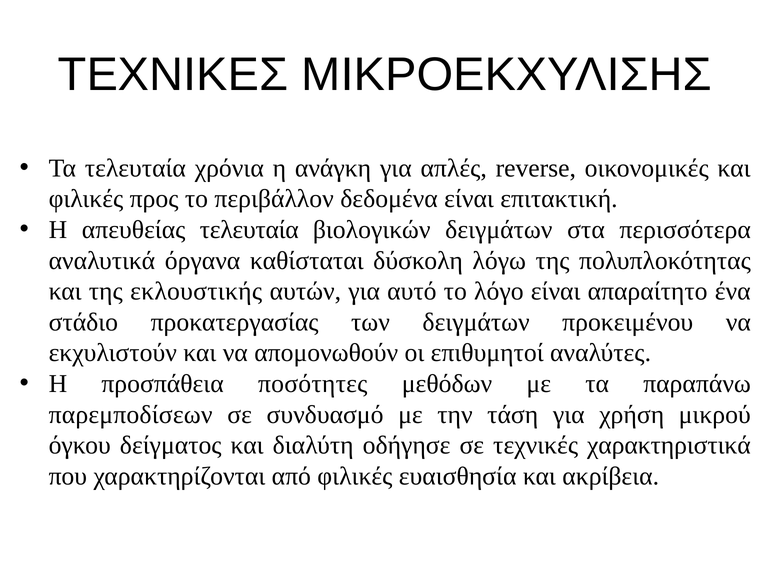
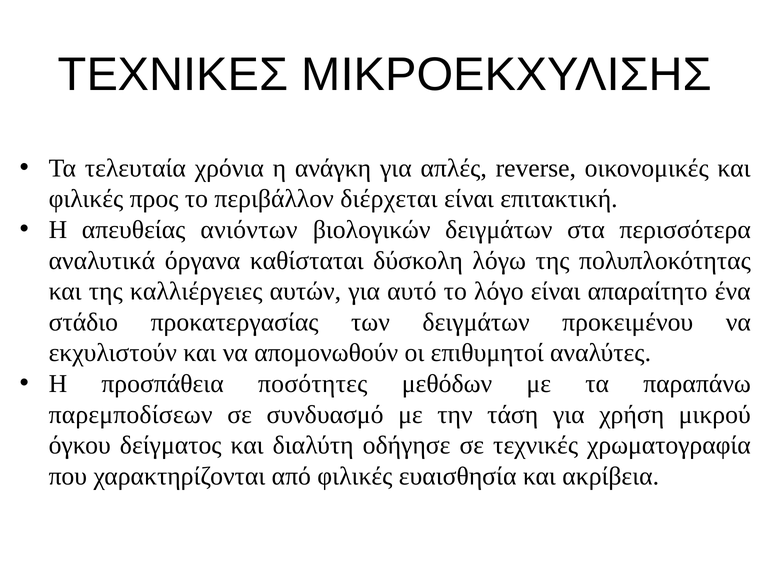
δεδομένα: δεδομένα -> διέρχεται
απευθείας τελευταία: τελευταία -> ανιόντων
εκλουστικής: εκλουστικής -> καλλιέργειες
χαρακτηριστικά: χαρακτηριστικά -> χρωματογραφία
